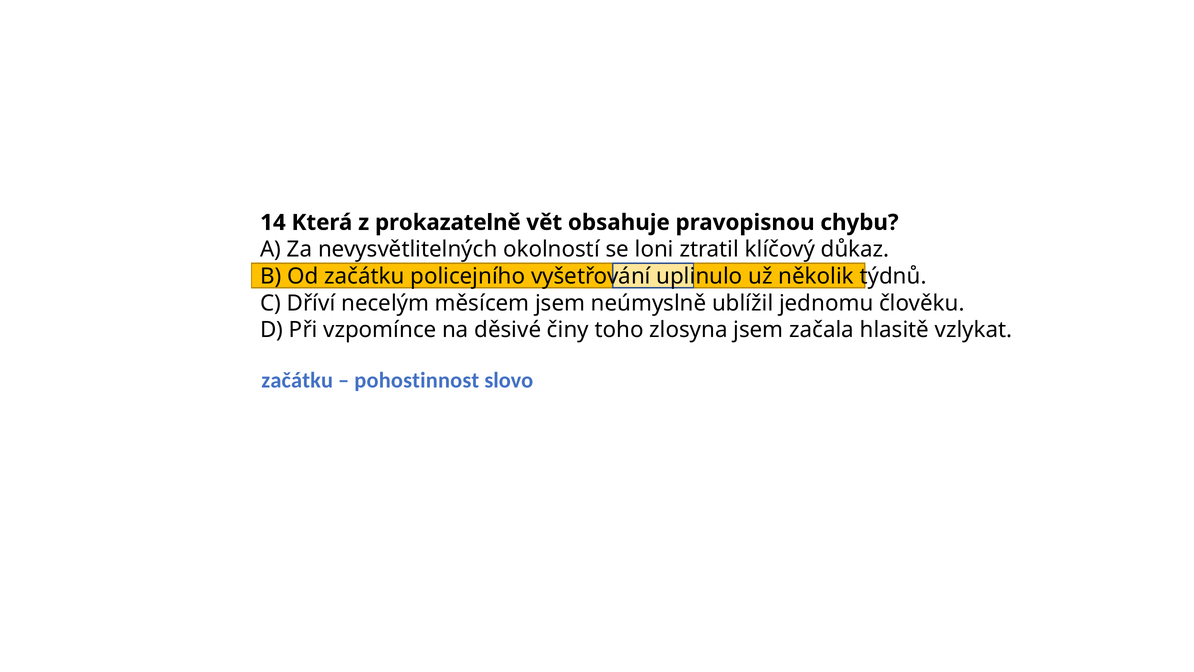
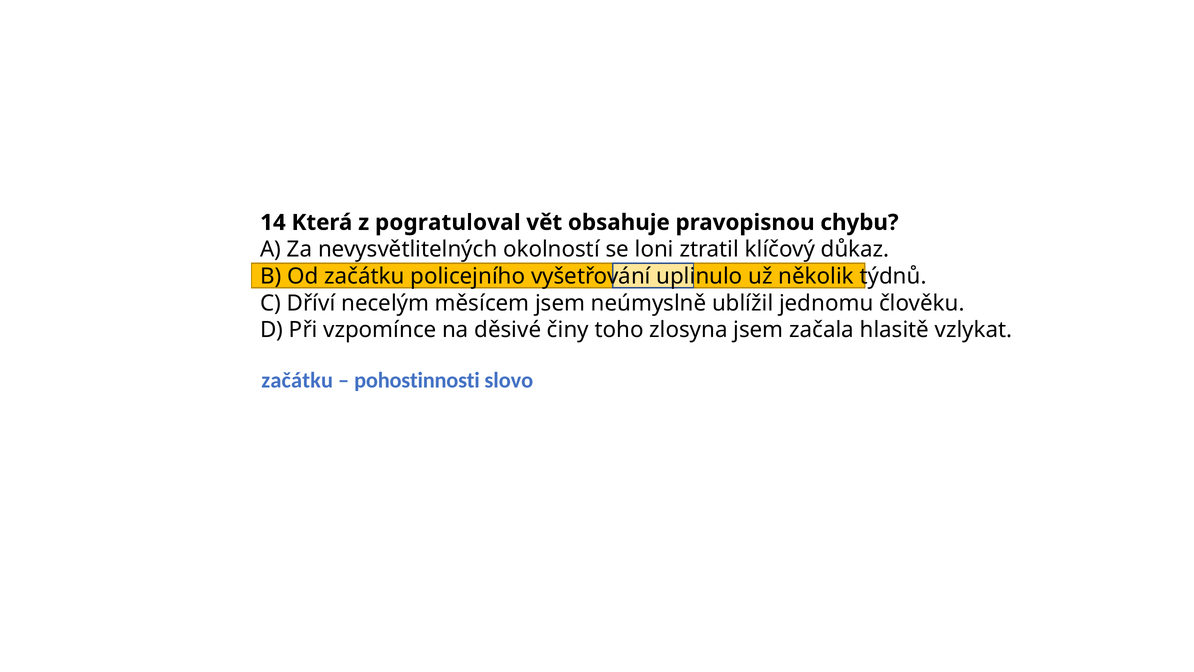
prokazatelně: prokazatelně -> pogratuloval
pohostinnost: pohostinnost -> pohostinnosti
